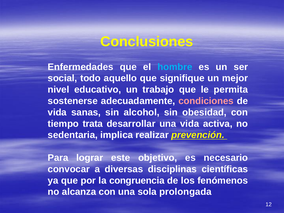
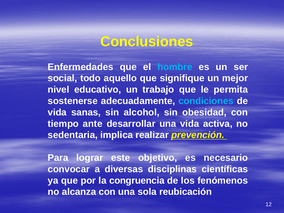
condiciones colour: pink -> light blue
trata: trata -> ante
prolongada: prolongada -> reubicación
